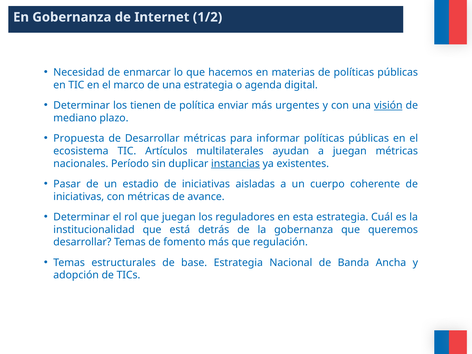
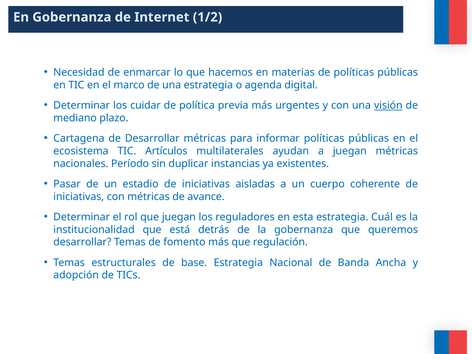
tienen: tienen -> cuidar
enviar: enviar -> previa
Propuesta: Propuesta -> Cartagena
instancias underline: present -> none
